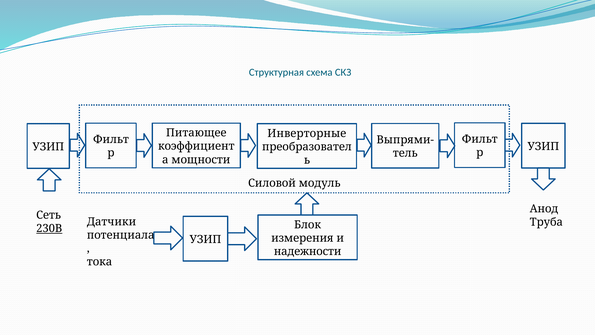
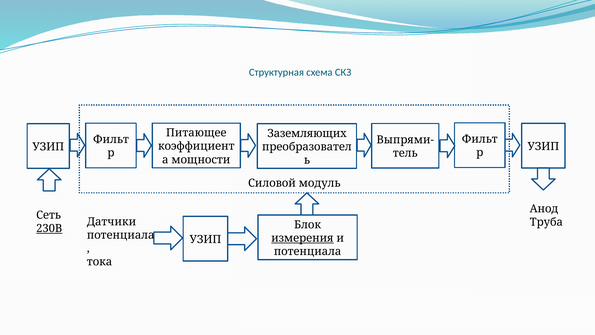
Инверторные: Инверторные -> Заземляющих
измерения underline: none -> present
надежности at (308, 251): надежности -> потенциала
